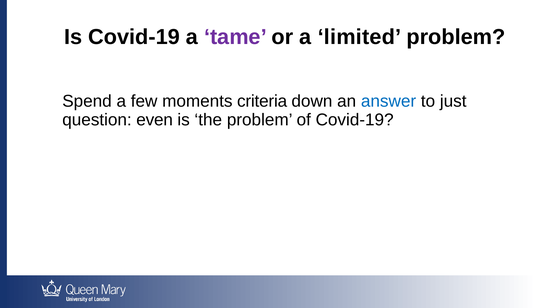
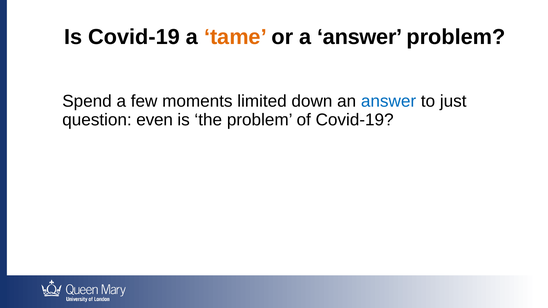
tame colour: purple -> orange
a limited: limited -> answer
criteria: criteria -> limited
